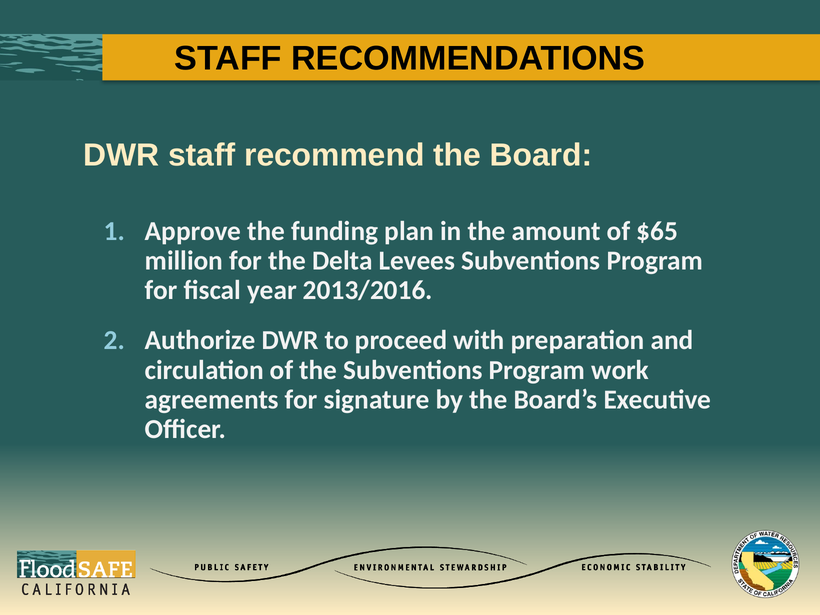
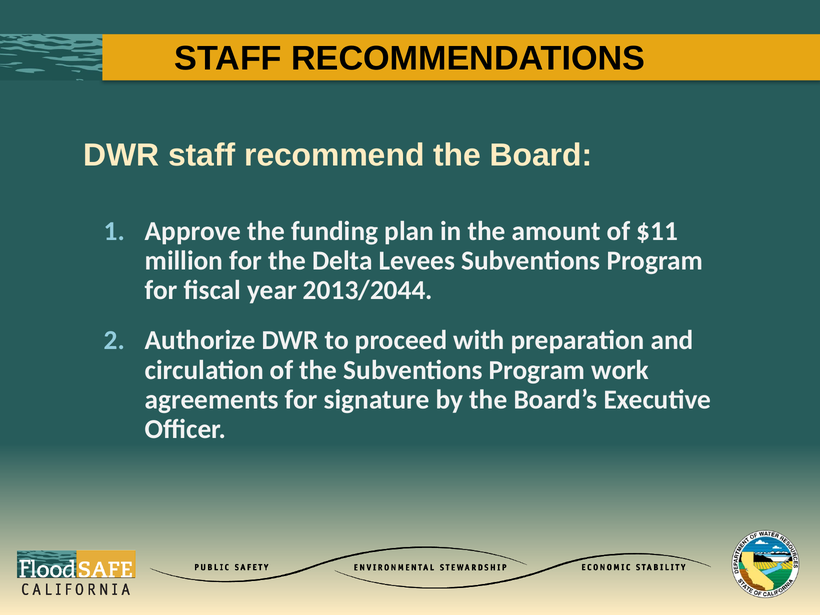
$65: $65 -> $11
2013/2016: 2013/2016 -> 2013/2044
